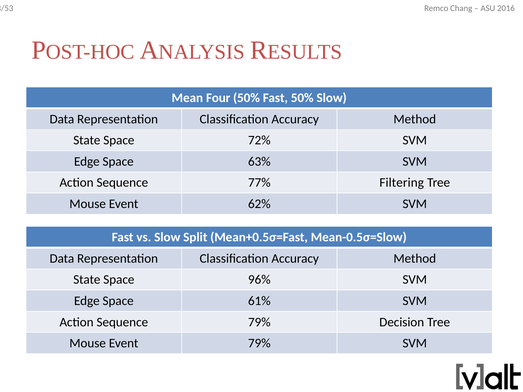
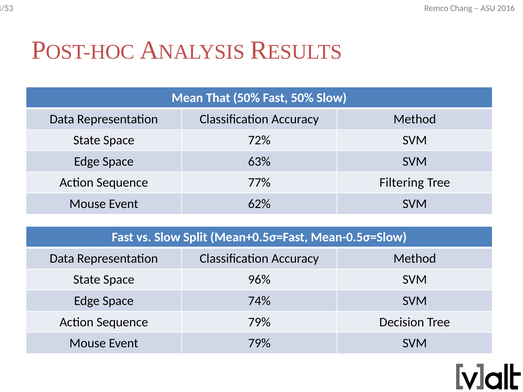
Four: Four -> That
61%: 61% -> 74%
